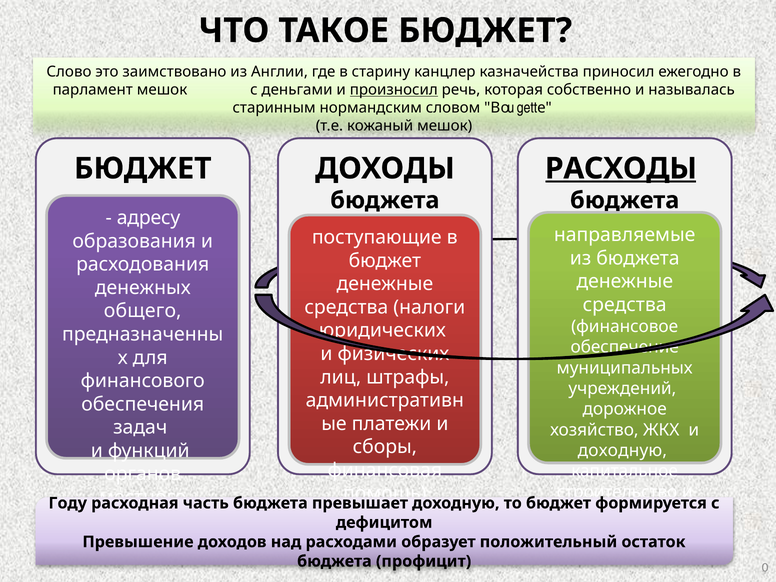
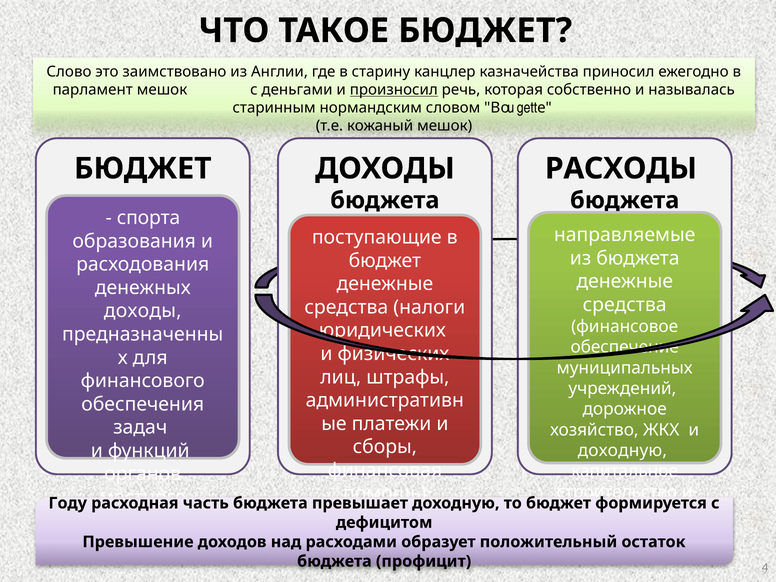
РАСХОДЫ underline: present -> none
адресу: адресу -> спорта
общего at (143, 311): общего -> доходы
0: 0 -> 4
